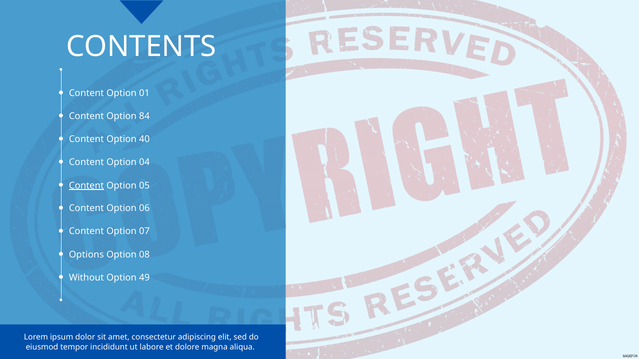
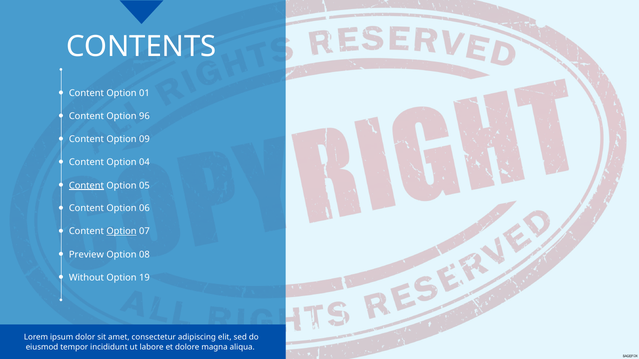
84: 84 -> 96
40: 40 -> 09
Option at (121, 232) underline: none -> present
Options: Options -> Preview
49: 49 -> 19
